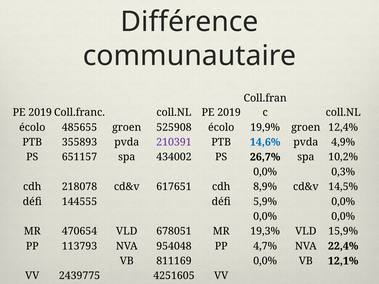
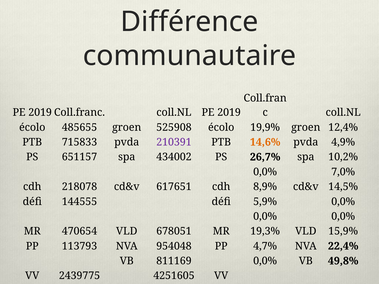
355893: 355893 -> 715833
14,6% colour: blue -> orange
0,3%: 0,3% -> 7,0%
12,1%: 12,1% -> 49,8%
